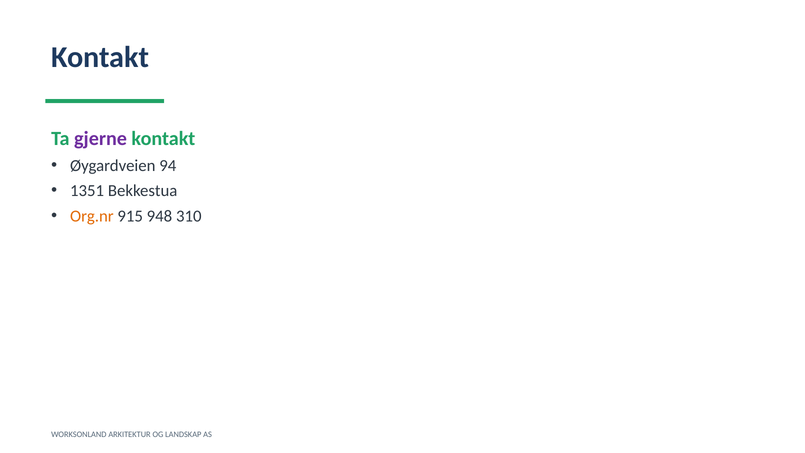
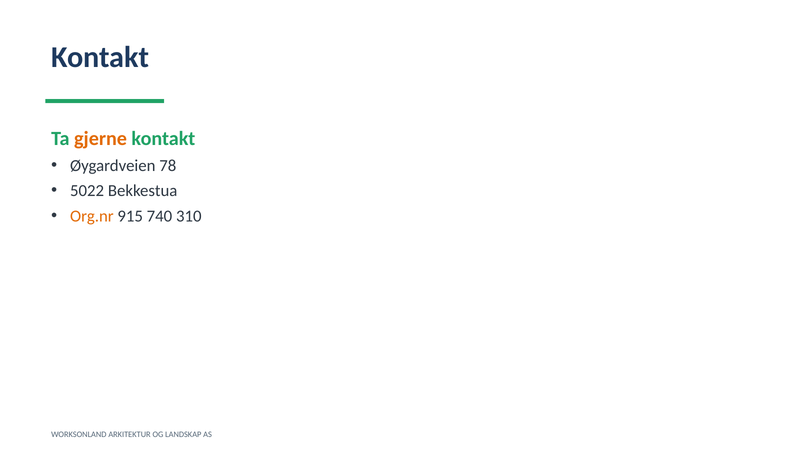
gjerne colour: purple -> orange
94: 94 -> 78
1351: 1351 -> 5022
948: 948 -> 740
